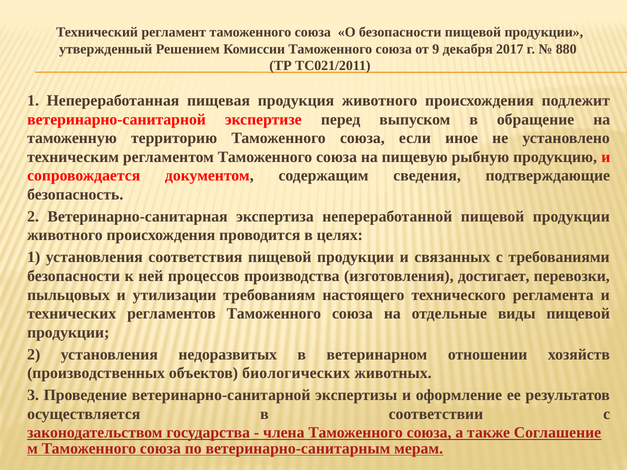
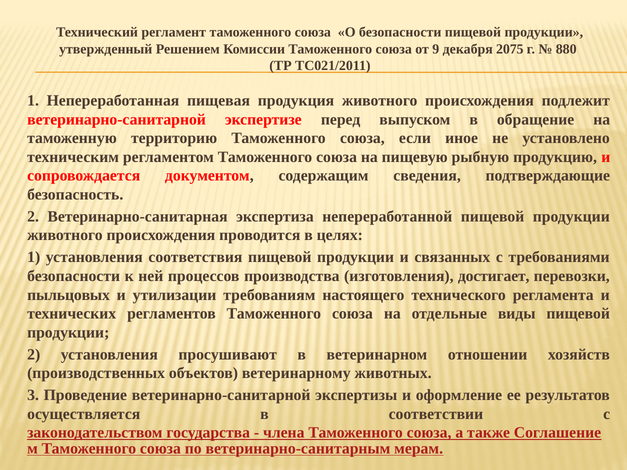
2017: 2017 -> 2075
недоразвитых: недоразвитых -> просушивают
биологических: биологических -> ветеринарному
